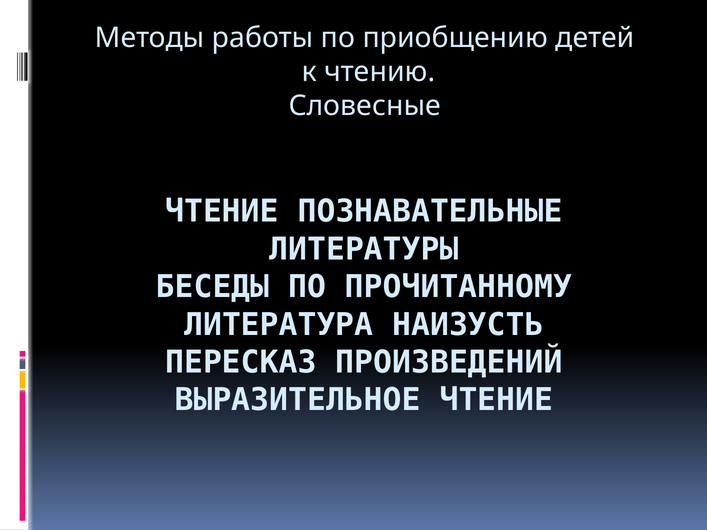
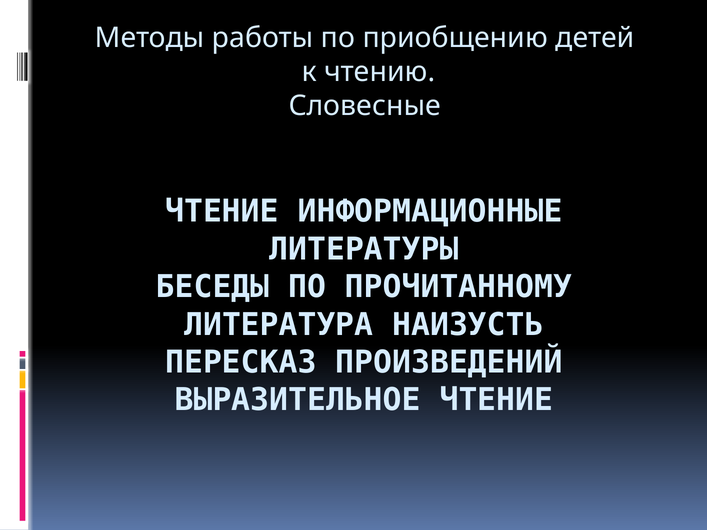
ПОЗНАВАТЕЛЬНЫЕ: ПОЗНАВАТЕЛЬНЫЕ -> ИНФОРМАЦИОННЫЕ
